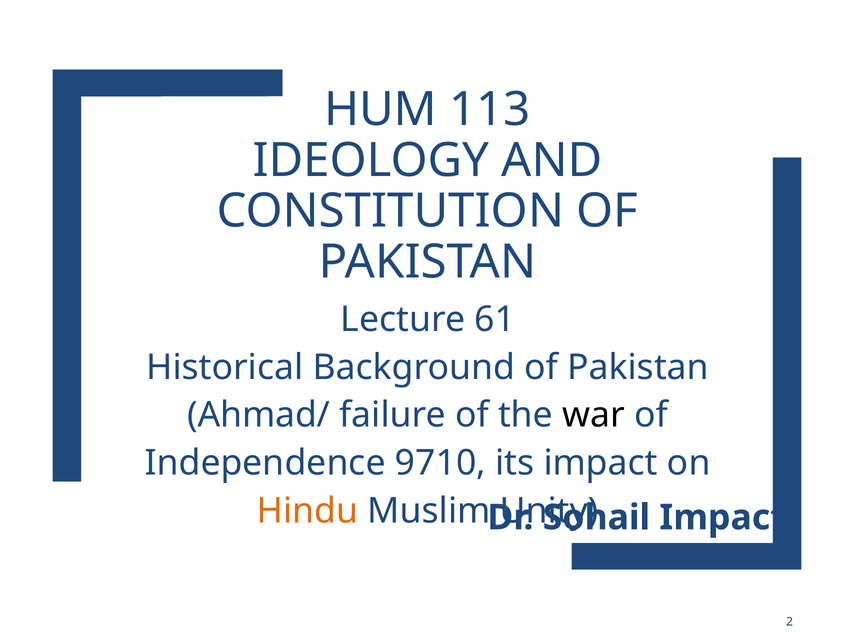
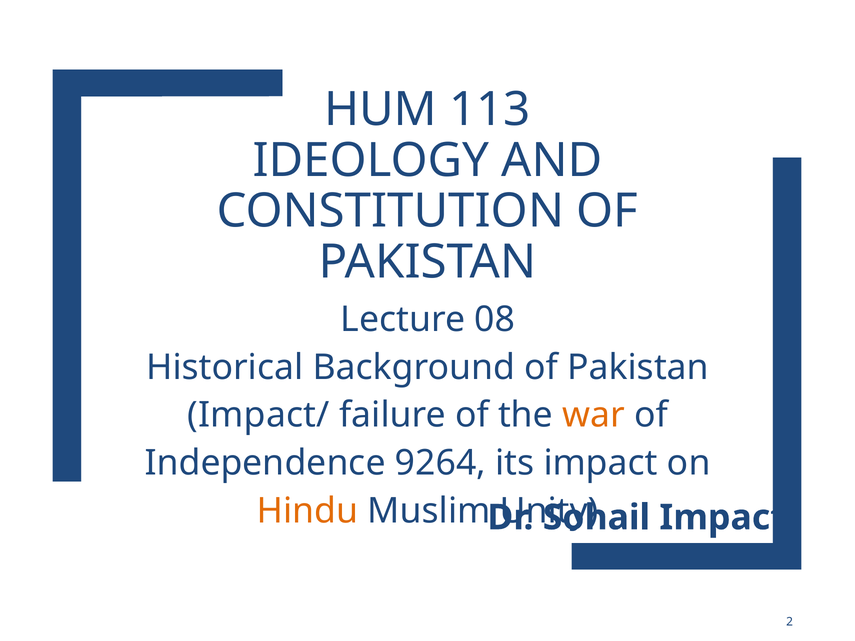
61: 61 -> 08
Ahmad/: Ahmad/ -> Impact/
war colour: black -> orange
9710: 9710 -> 9264
